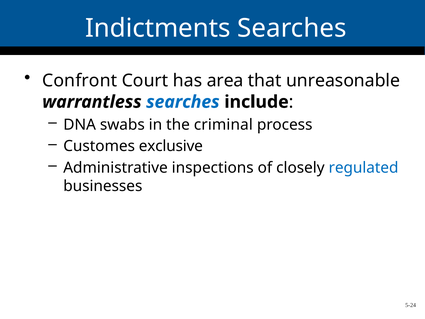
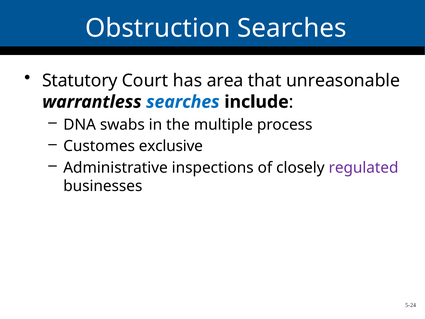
Indictments: Indictments -> Obstruction
Confront: Confront -> Statutory
criminal: criminal -> multiple
regulated colour: blue -> purple
